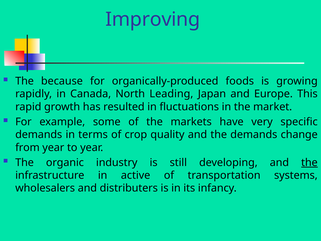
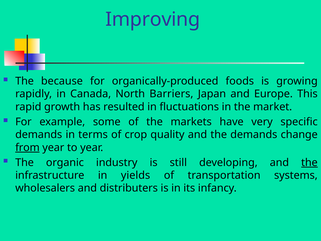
Leading: Leading -> Barriers
from underline: none -> present
active: active -> yields
